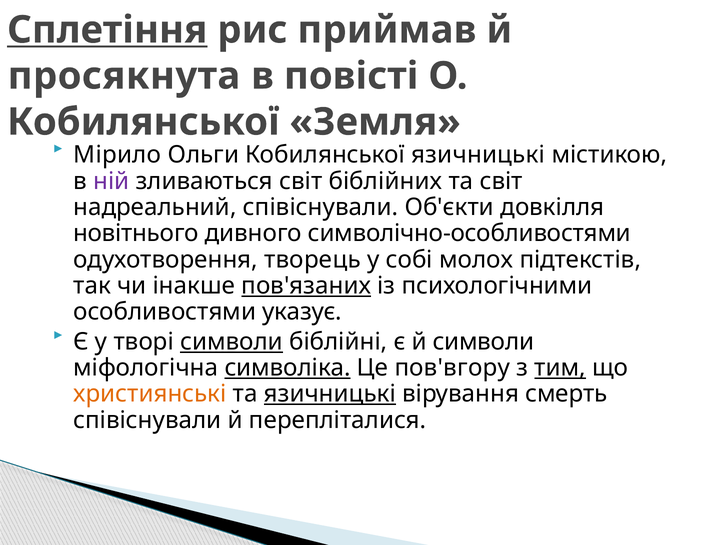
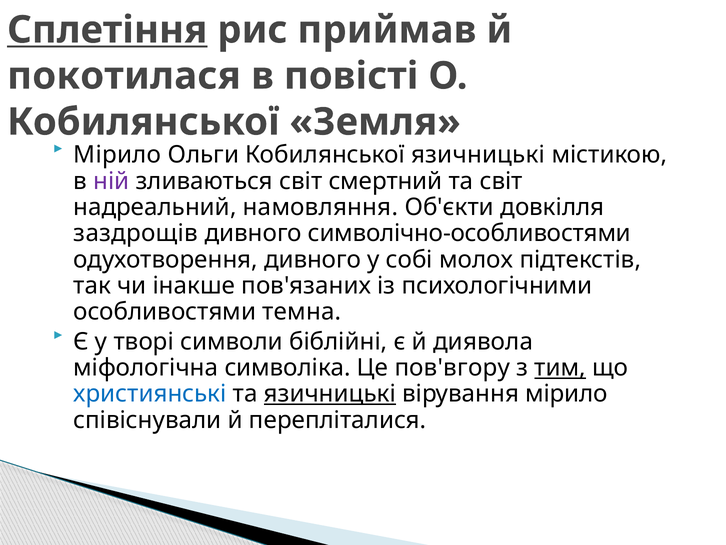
просякнута: просякнута -> покотилася
біблійних: біблійних -> смертний
надреальний співіснували: співіснували -> намовляння
новітнього: новітнього -> заздрощів
одухотворення творець: творець -> дивного
пов'язаних underline: present -> none
указує: указує -> темна
символи at (231, 341) underline: present -> none
й символи: символи -> диявола
символіка underline: present -> none
християнські colour: orange -> blue
вірування смерть: смерть -> мірило
